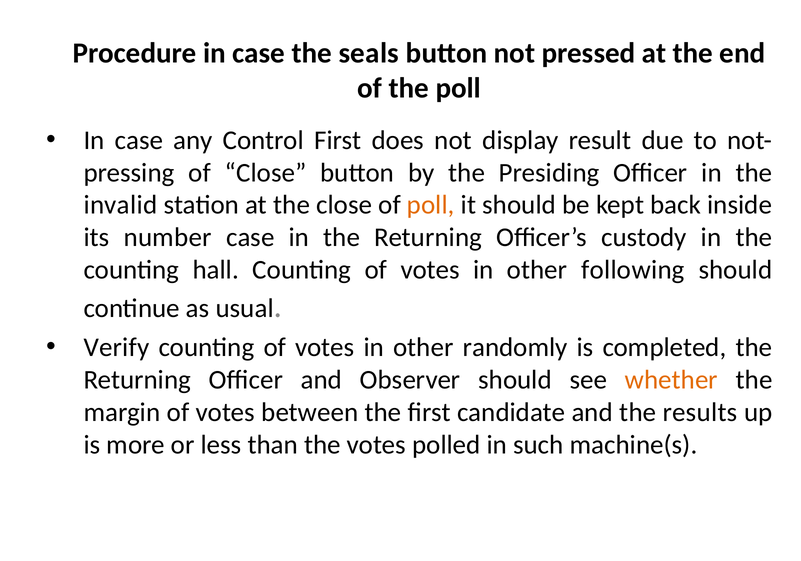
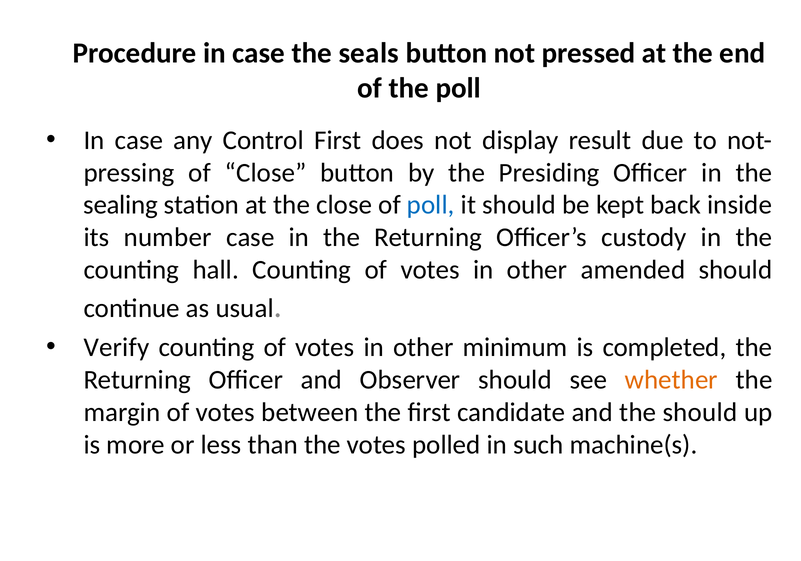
invalid: invalid -> sealing
poll at (431, 205) colour: orange -> blue
following: following -> amended
randomly: randomly -> minimum
the results: results -> should
